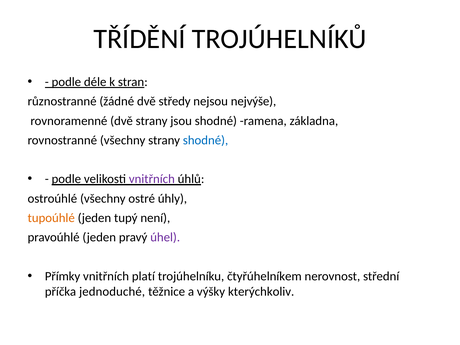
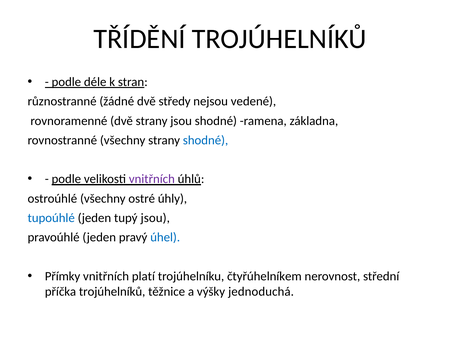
nejvýše: nejvýše -> vedené
tupoúhlé colour: orange -> blue
tupý není: není -> jsou
úhel colour: purple -> blue
příčka jednoduché: jednoduché -> trojúhelníků
kterýchkoliv: kterýchkoliv -> jednoduchá
